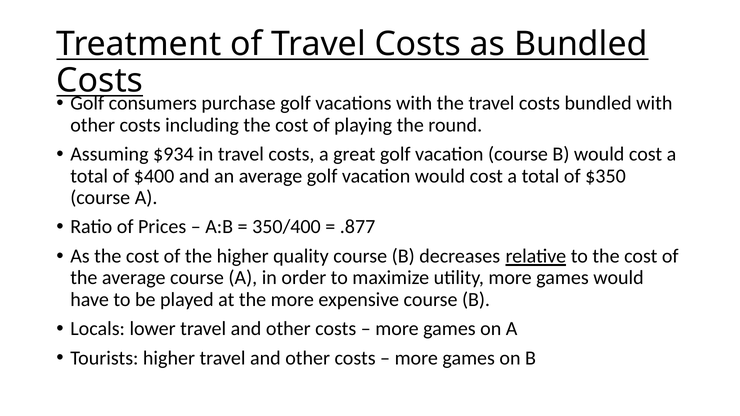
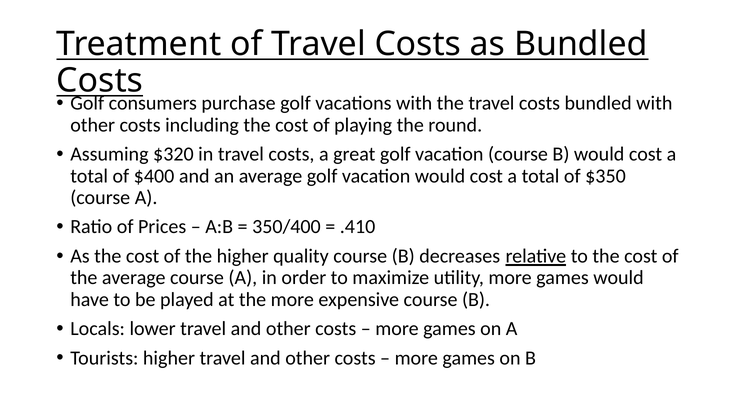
$934: $934 -> $320
.877: .877 -> .410
